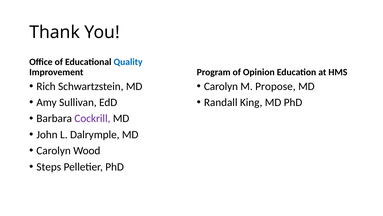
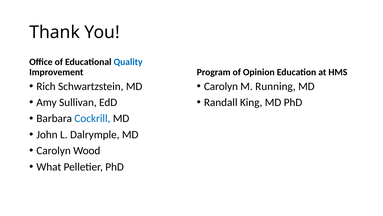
Propose: Propose -> Running
Cockrill colour: purple -> blue
Steps: Steps -> What
